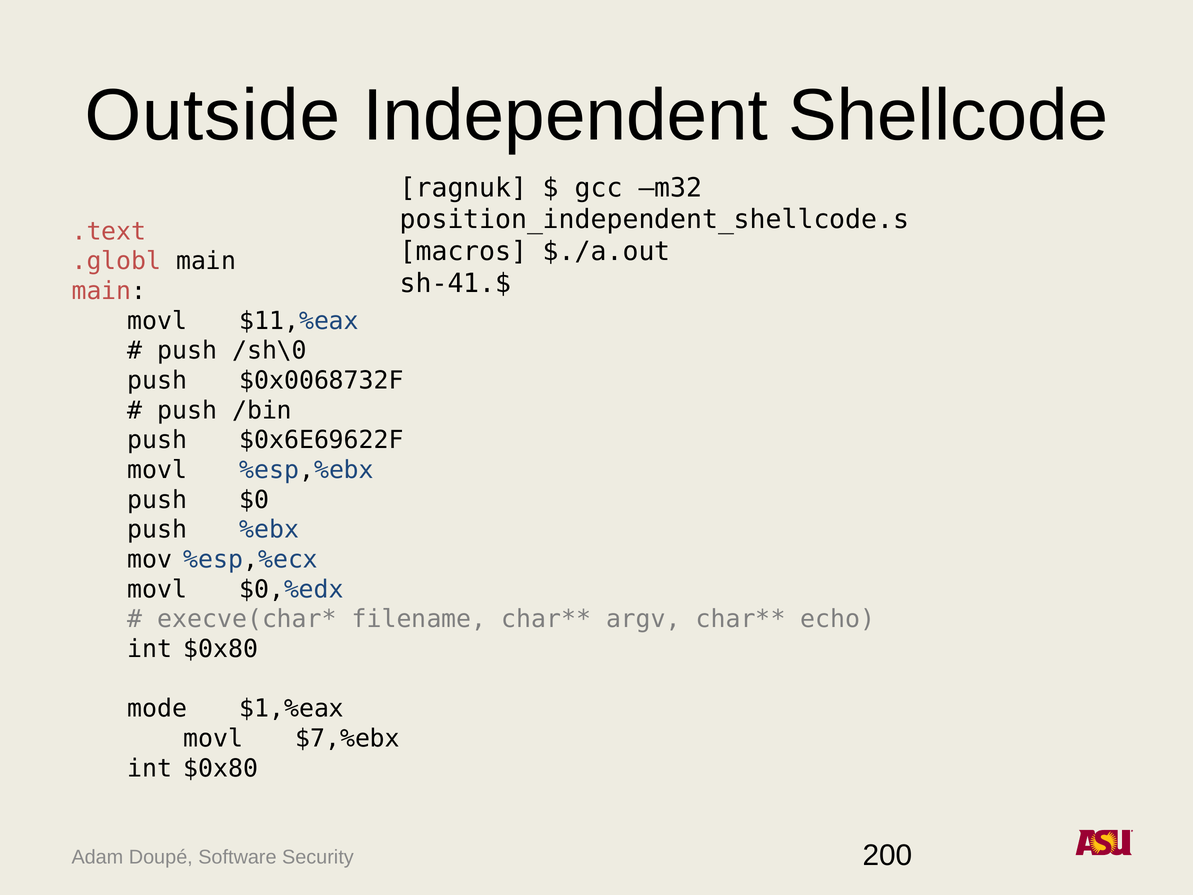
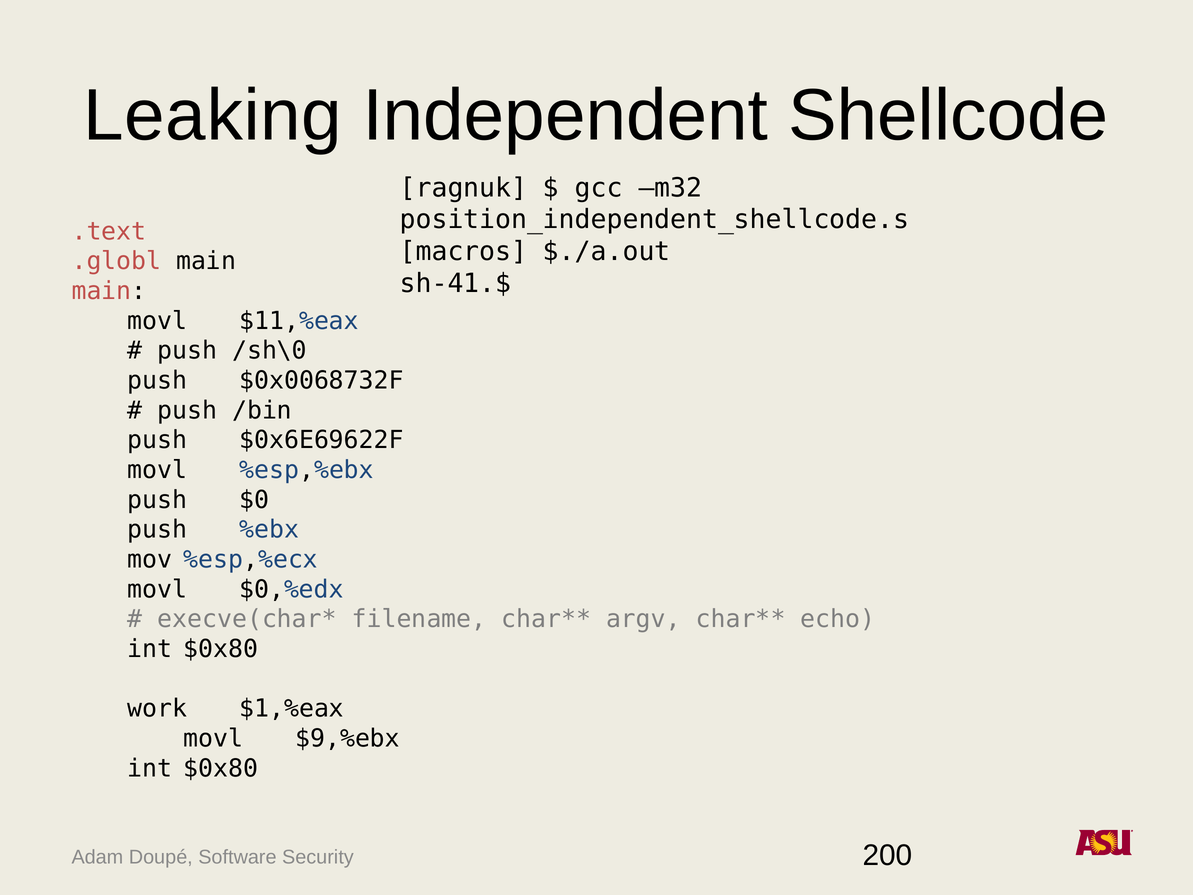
Outside: Outside -> Leaking
mode: mode -> work
$7,%ebx: $7,%ebx -> $9,%ebx
